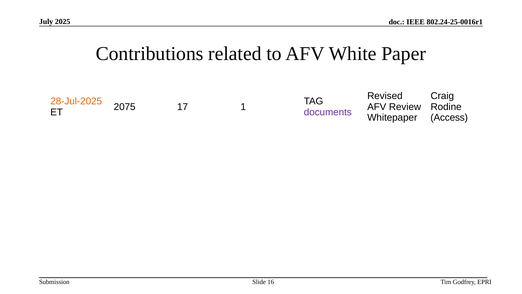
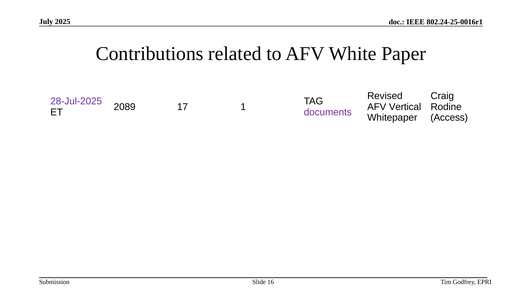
28-Jul-2025 colour: orange -> purple
2075: 2075 -> 2089
Review: Review -> Vertical
